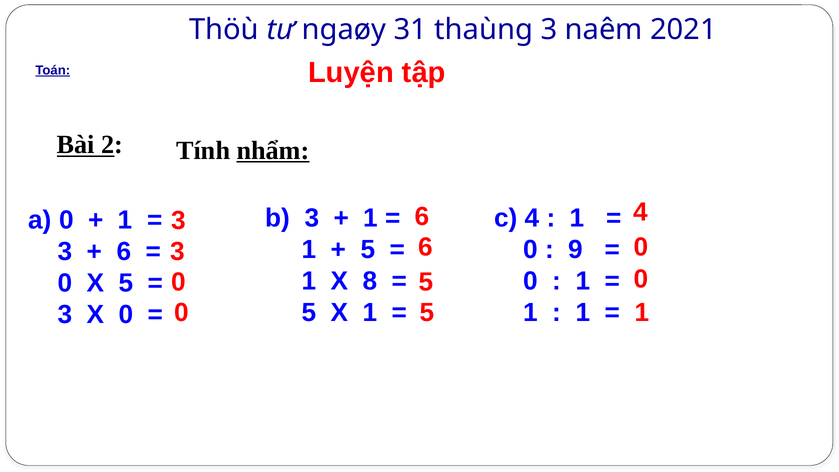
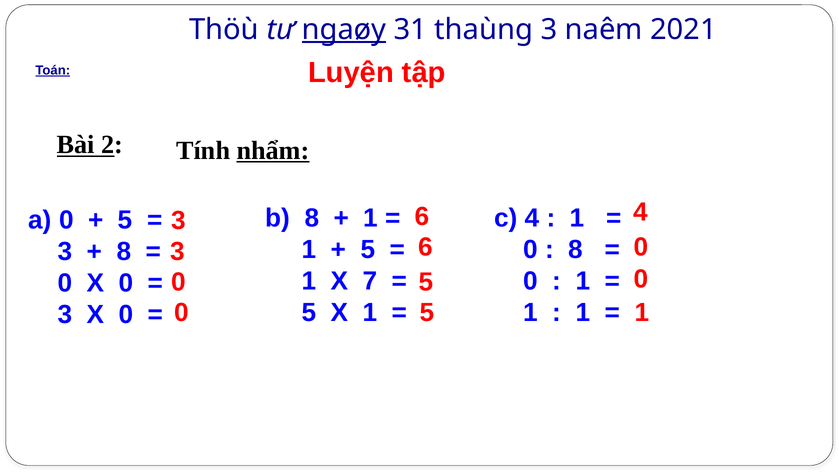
ngaøy underline: none -> present
b 3: 3 -> 8
1 at (125, 220): 1 -> 5
9 at (576, 249): 9 -> 8
6 at (124, 252): 6 -> 8
8: 8 -> 7
0 X 5: 5 -> 0
